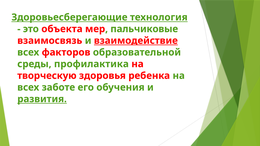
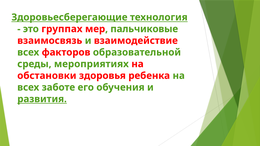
объекта: объекта -> группах
взаимодействие underline: present -> none
профилактика: профилактика -> мероприятиях
творческую: творческую -> обстановки
